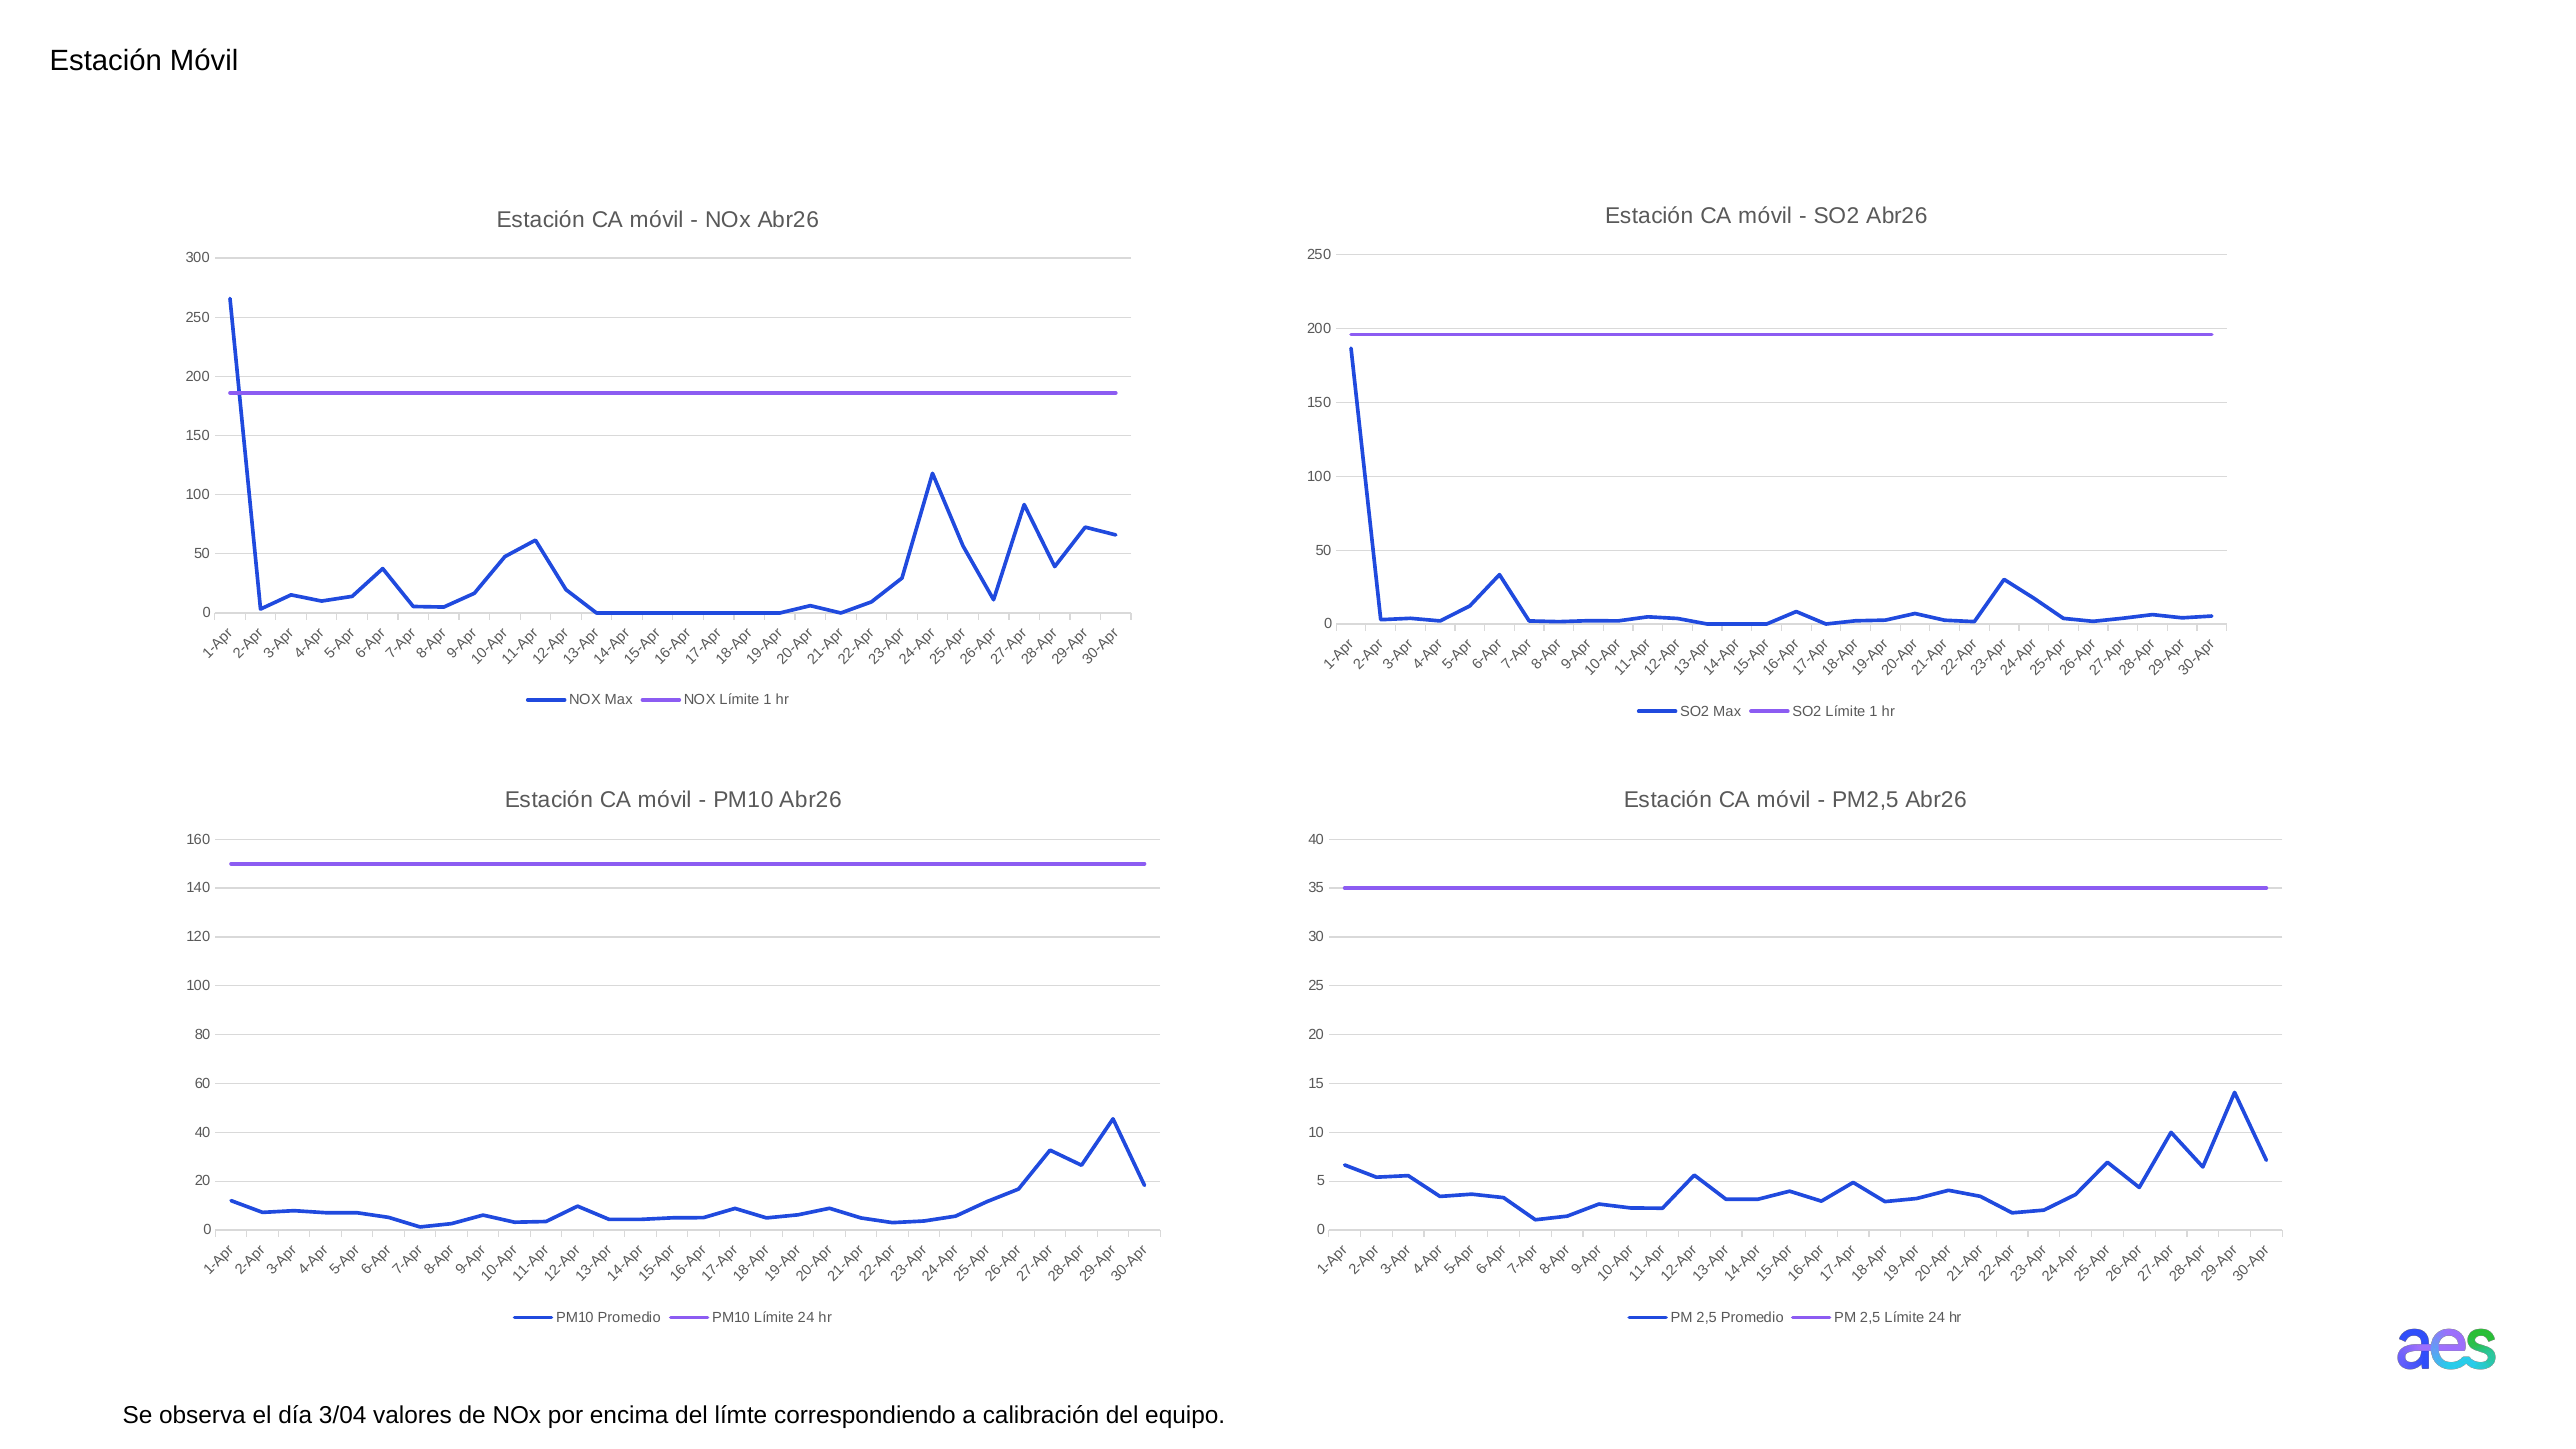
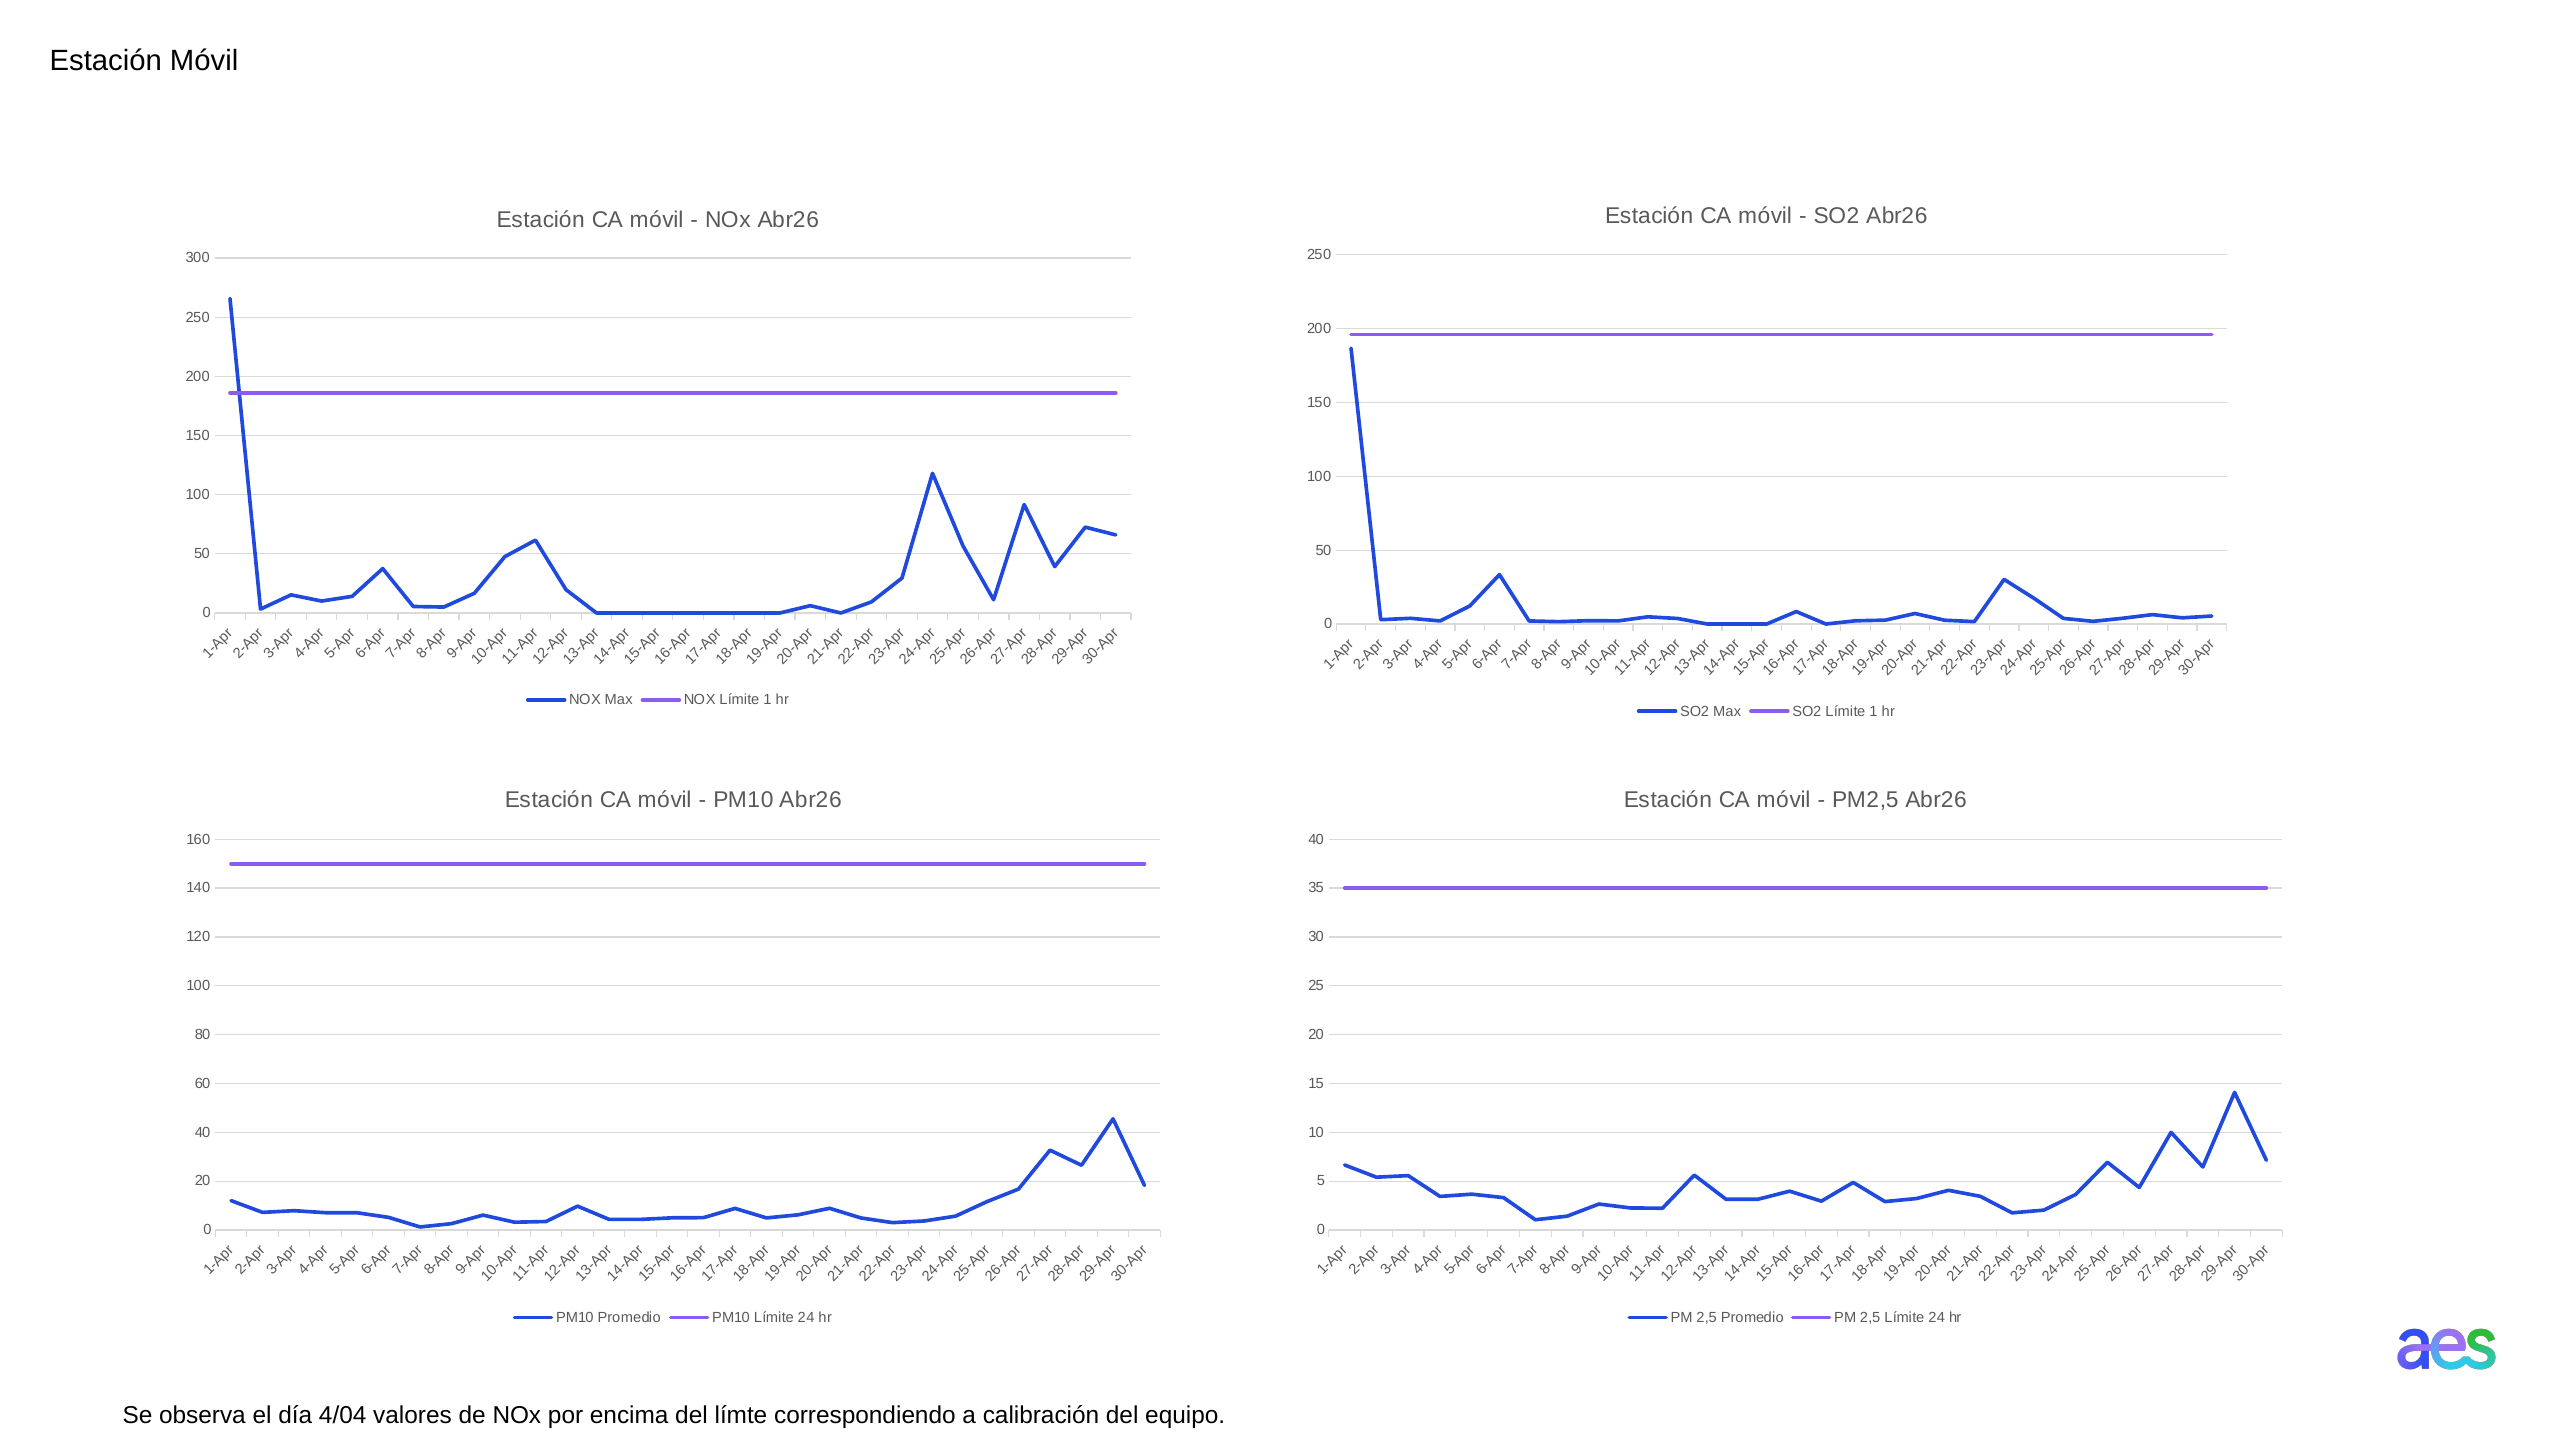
3/04: 3/04 -> 4/04
